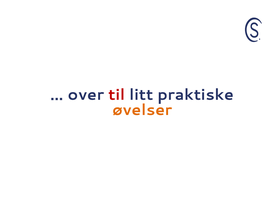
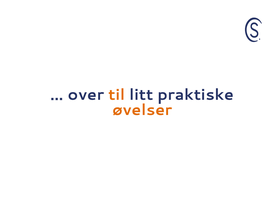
til colour: red -> orange
